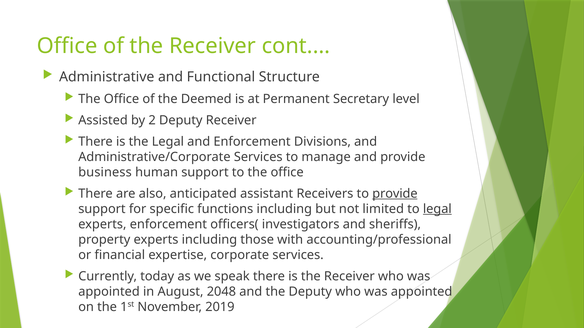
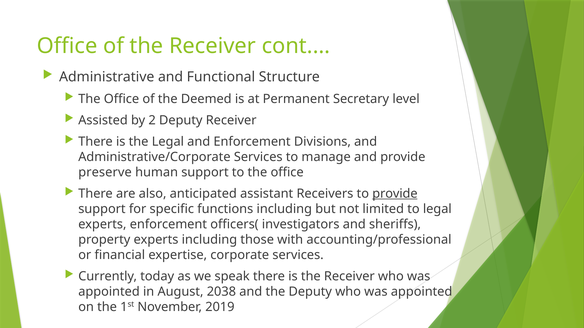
business: business -> preserve
legal at (437, 209) underline: present -> none
2048: 2048 -> 2038
